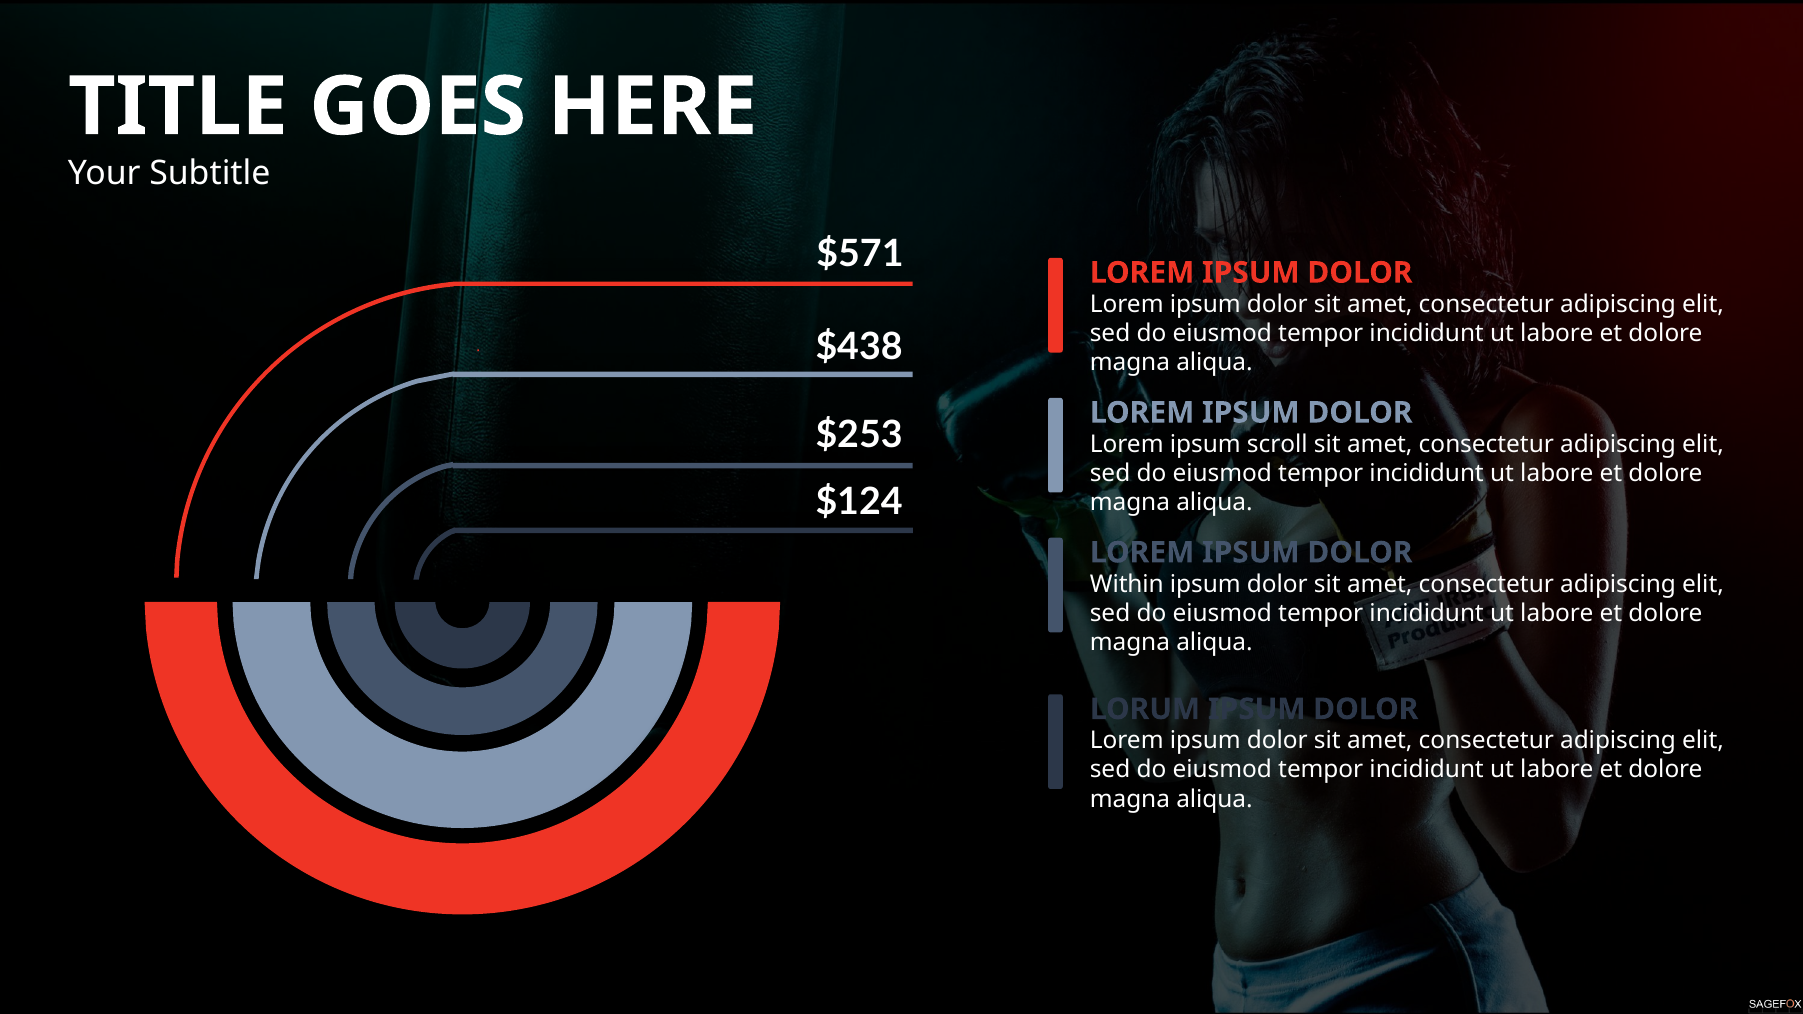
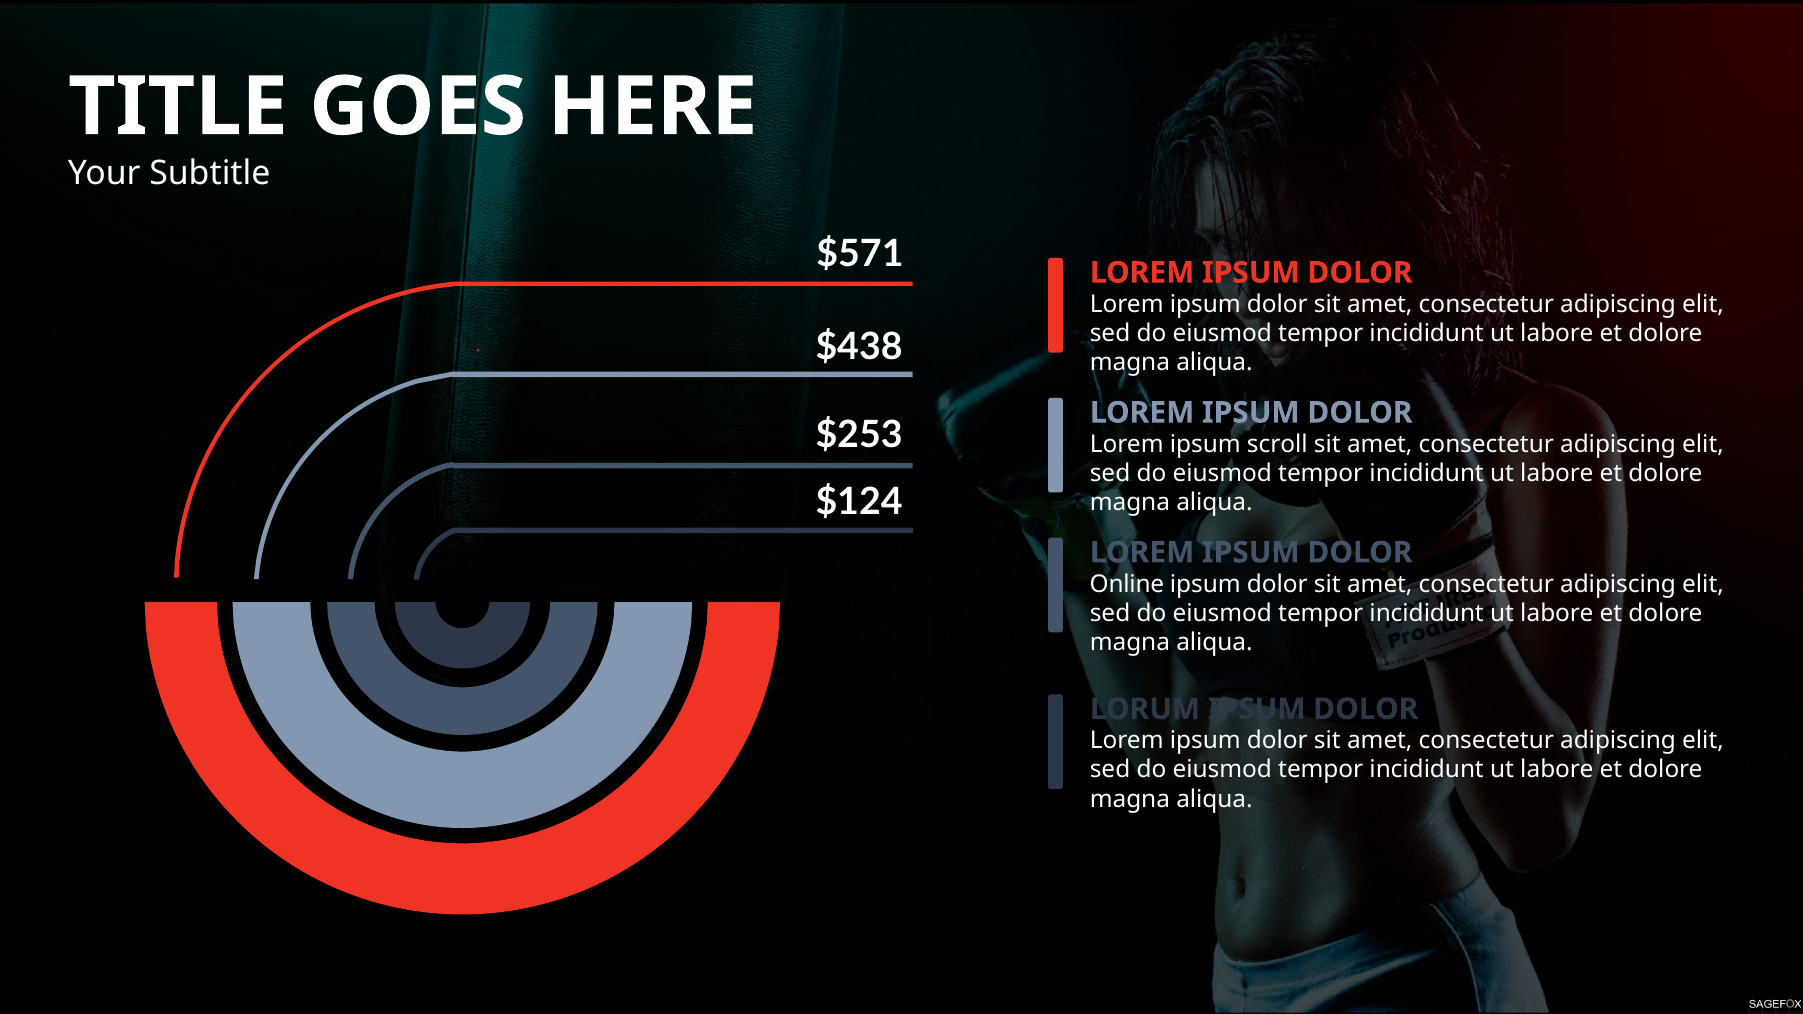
Within: Within -> Online
